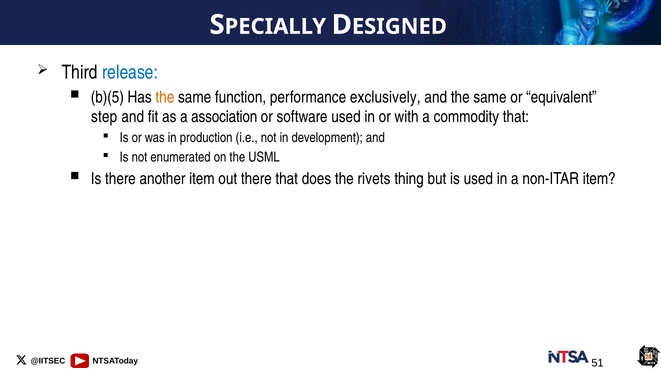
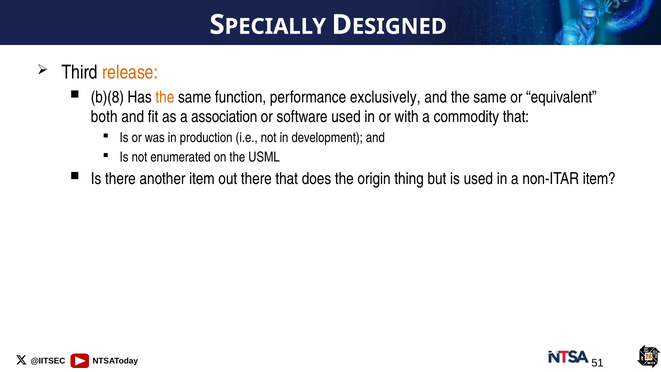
release colour: blue -> orange
b)(5: b)(5 -> b)(8
step: step -> both
rivets: rivets -> origin
